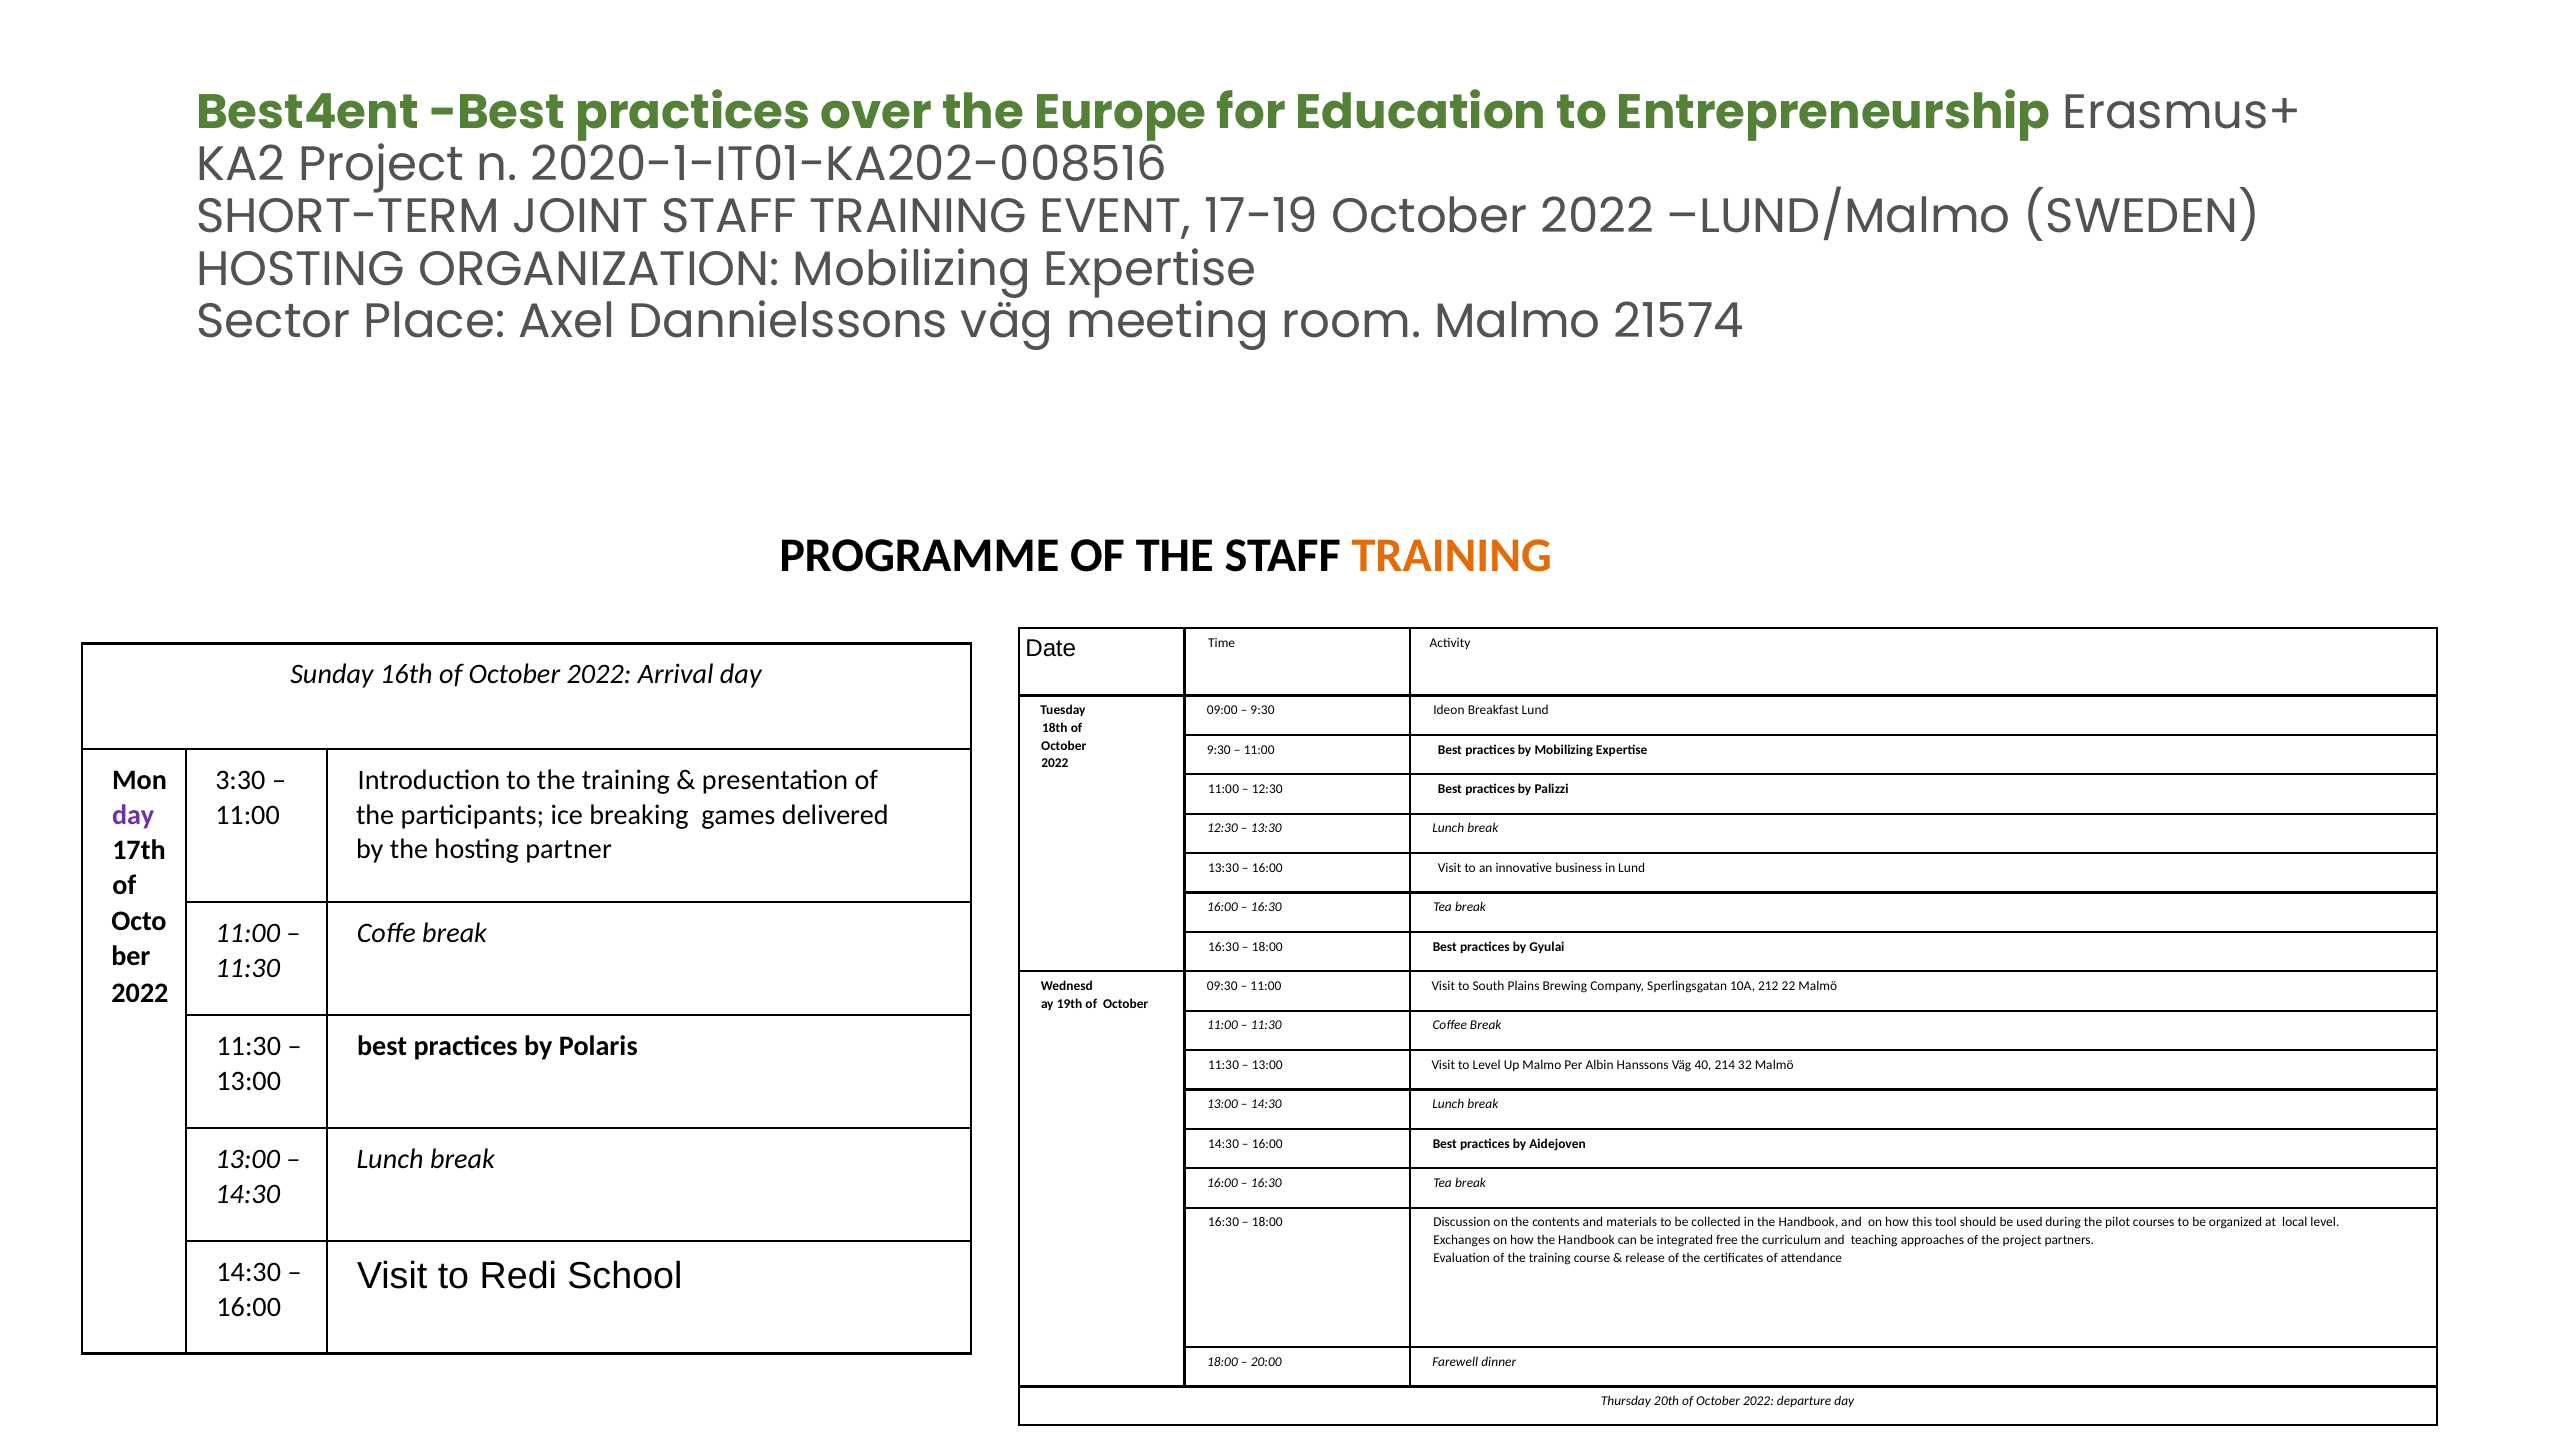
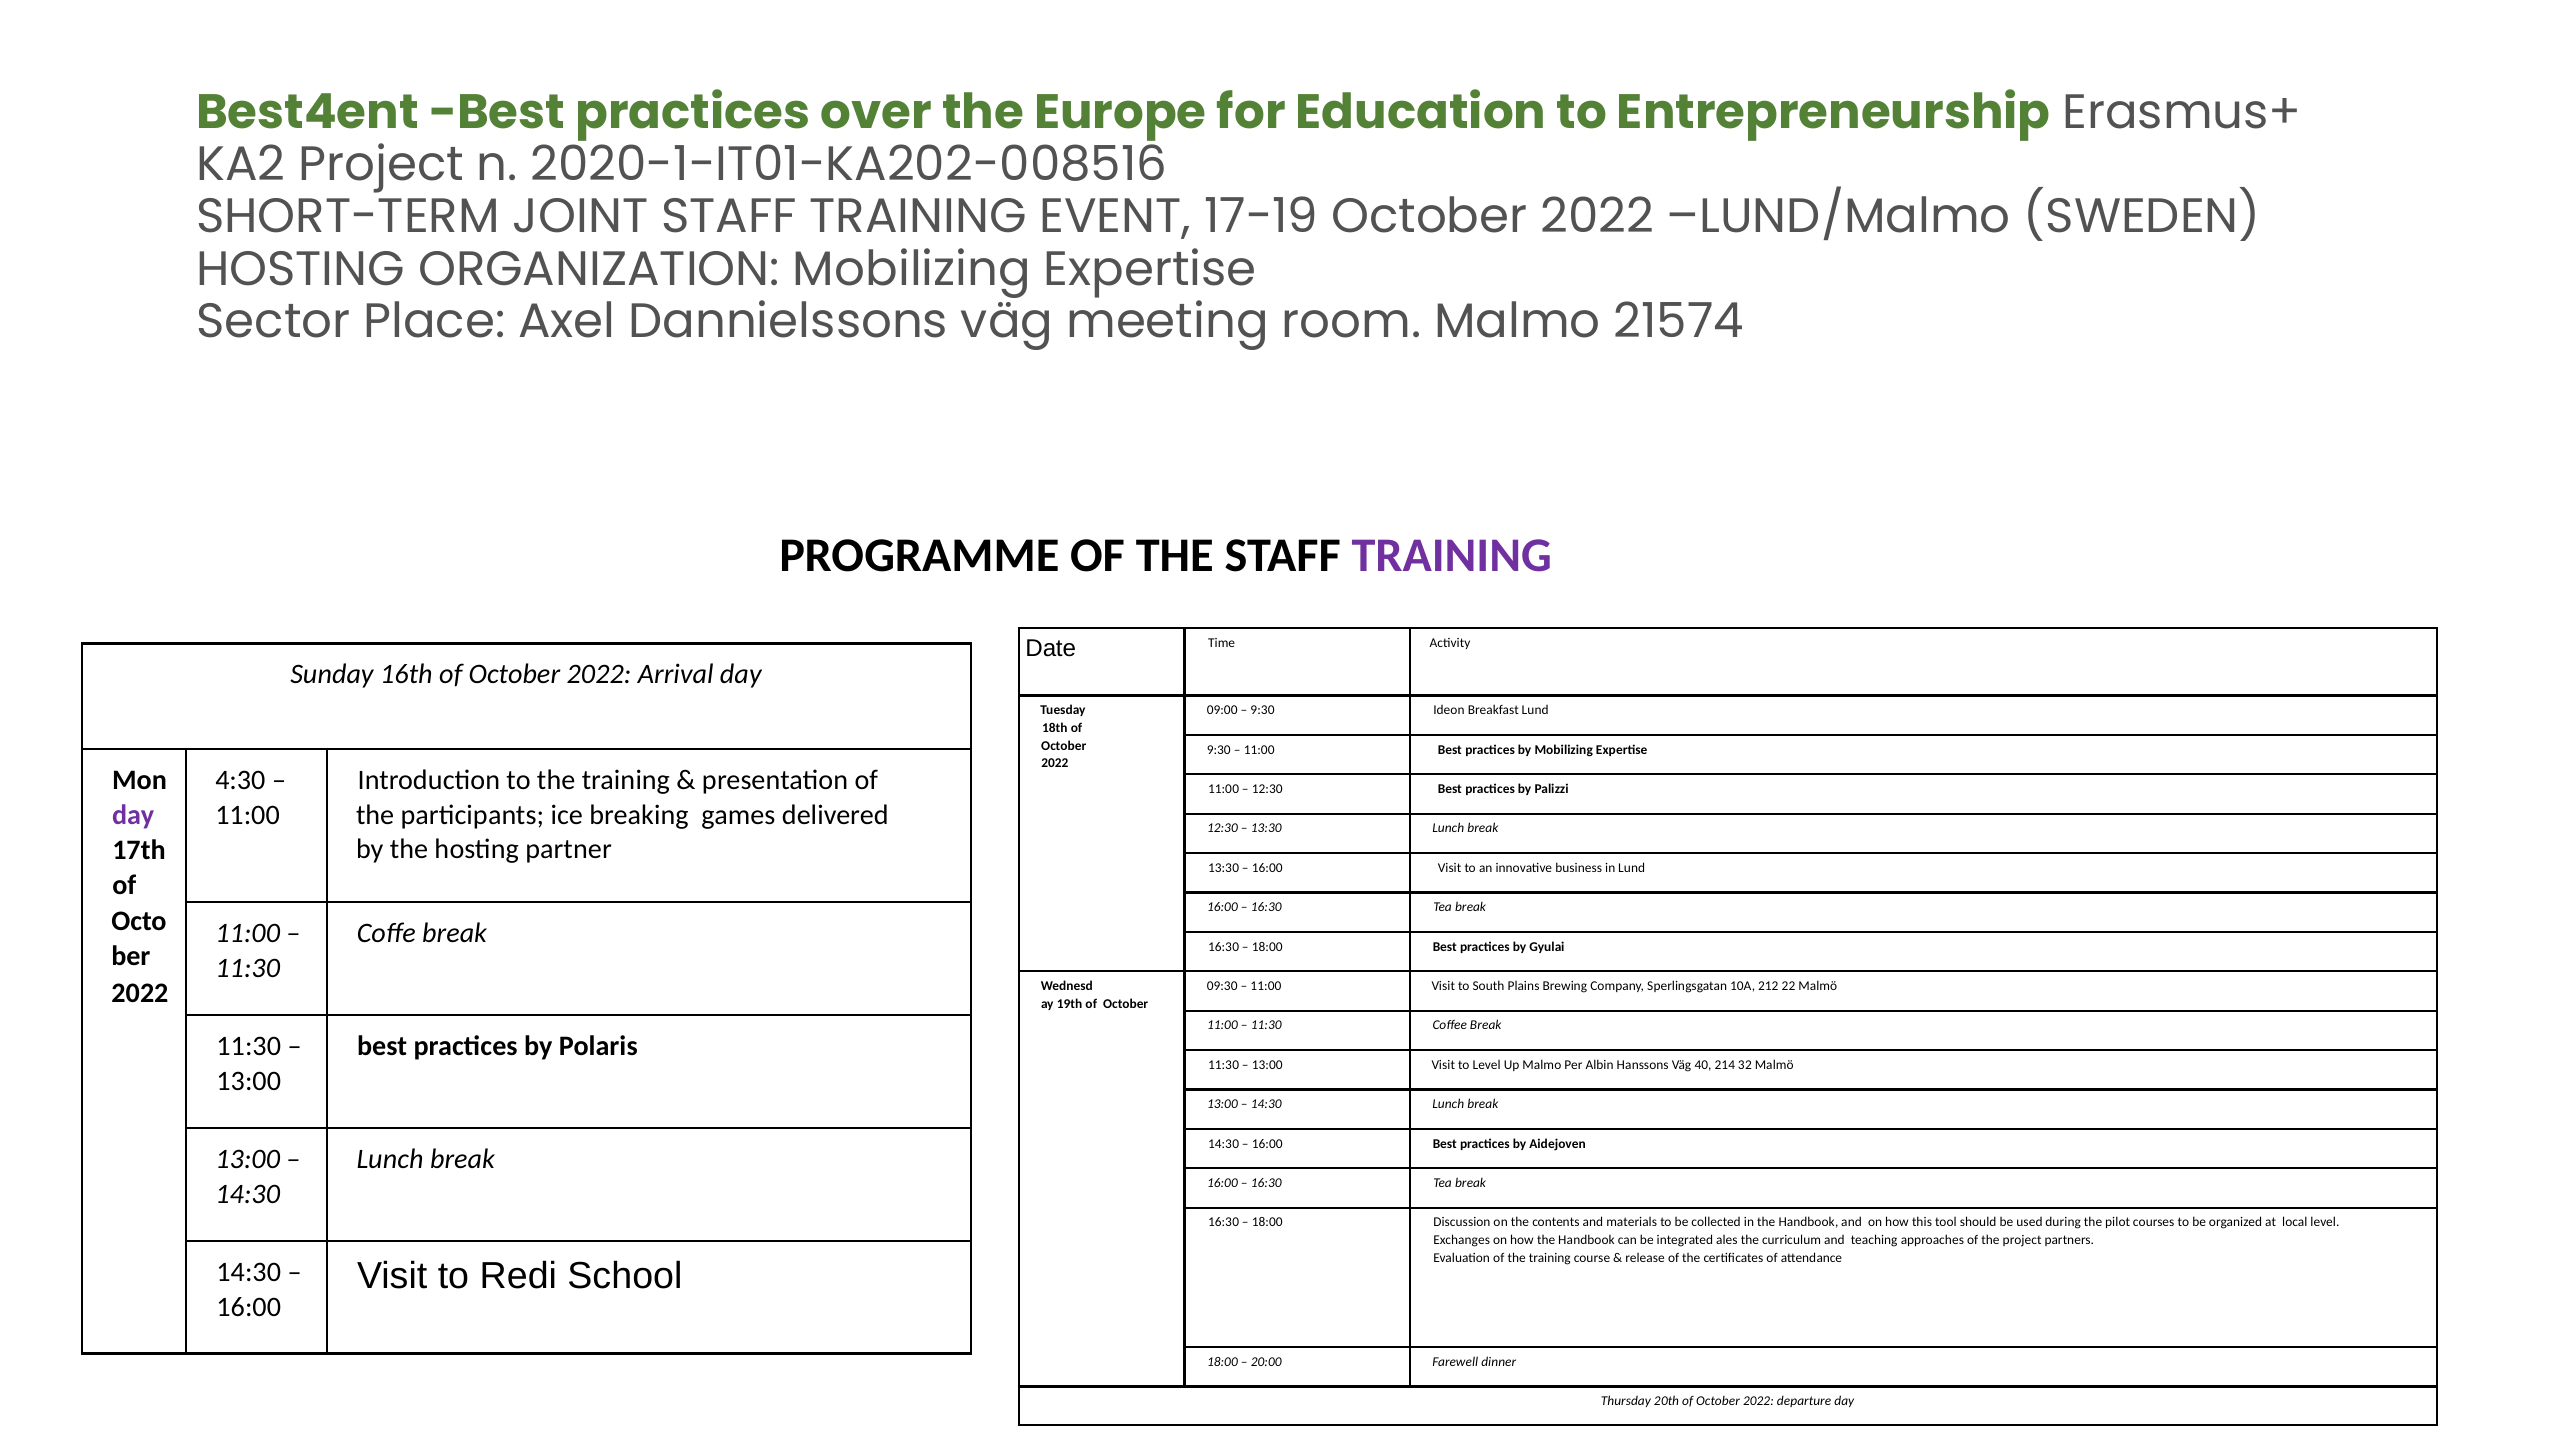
TRAINING at (1452, 556) colour: orange -> purple
3:30: 3:30 -> 4:30
free: free -> ales
